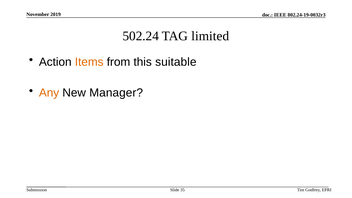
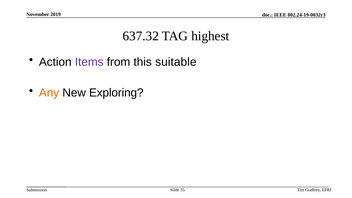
502.24: 502.24 -> 637.32
limited: limited -> highest
Items colour: orange -> purple
Manager: Manager -> Exploring
